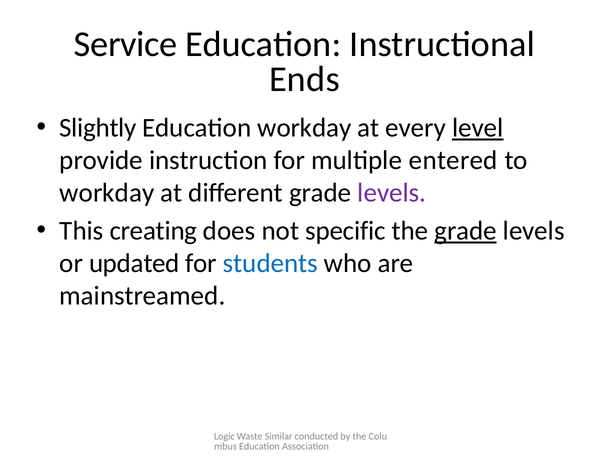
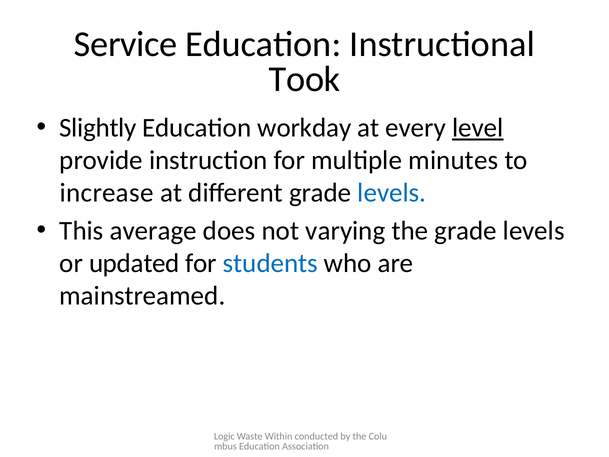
Ends: Ends -> Took
entered: entered -> minutes
workday at (107, 193): workday -> increase
levels at (392, 193) colour: purple -> blue
creating: creating -> average
specific: specific -> varying
grade at (466, 231) underline: present -> none
Similar: Similar -> Within
